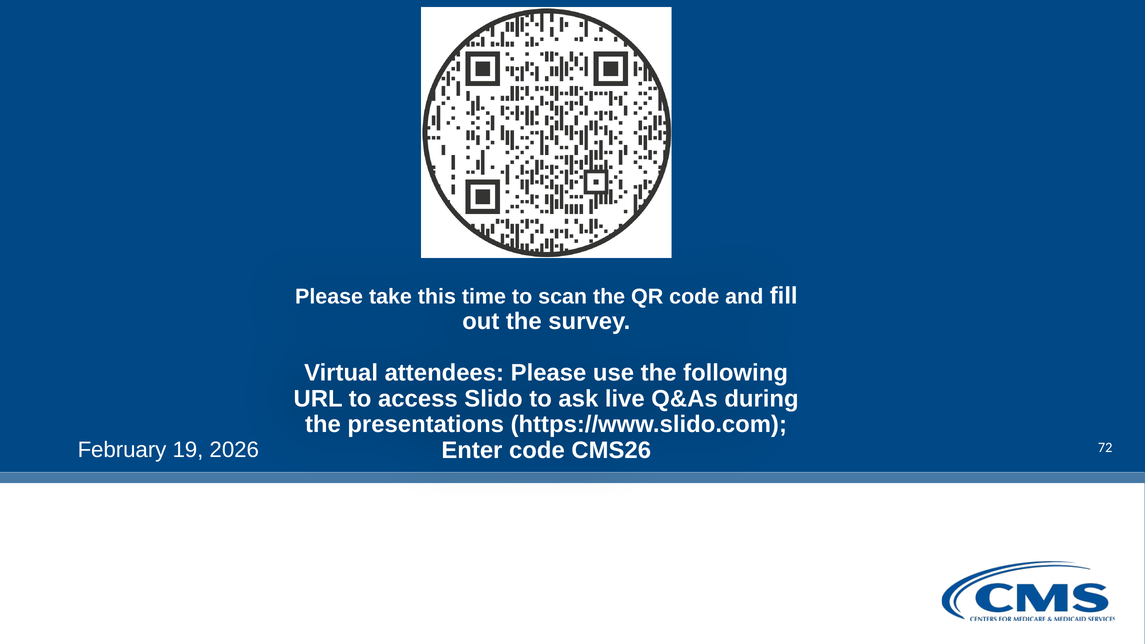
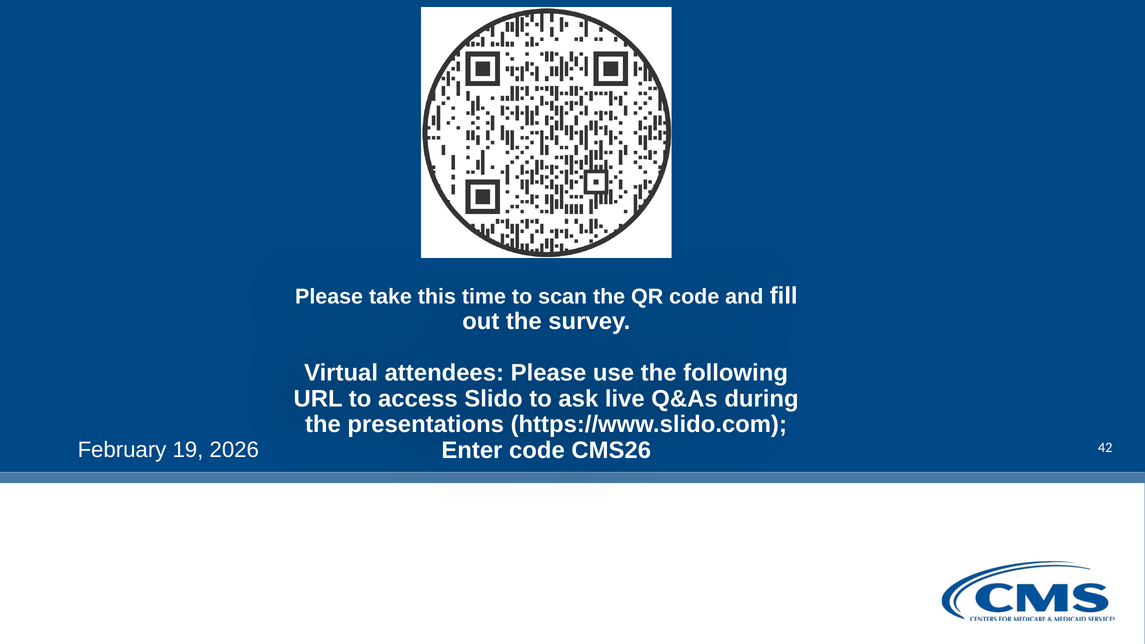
72: 72 -> 42
